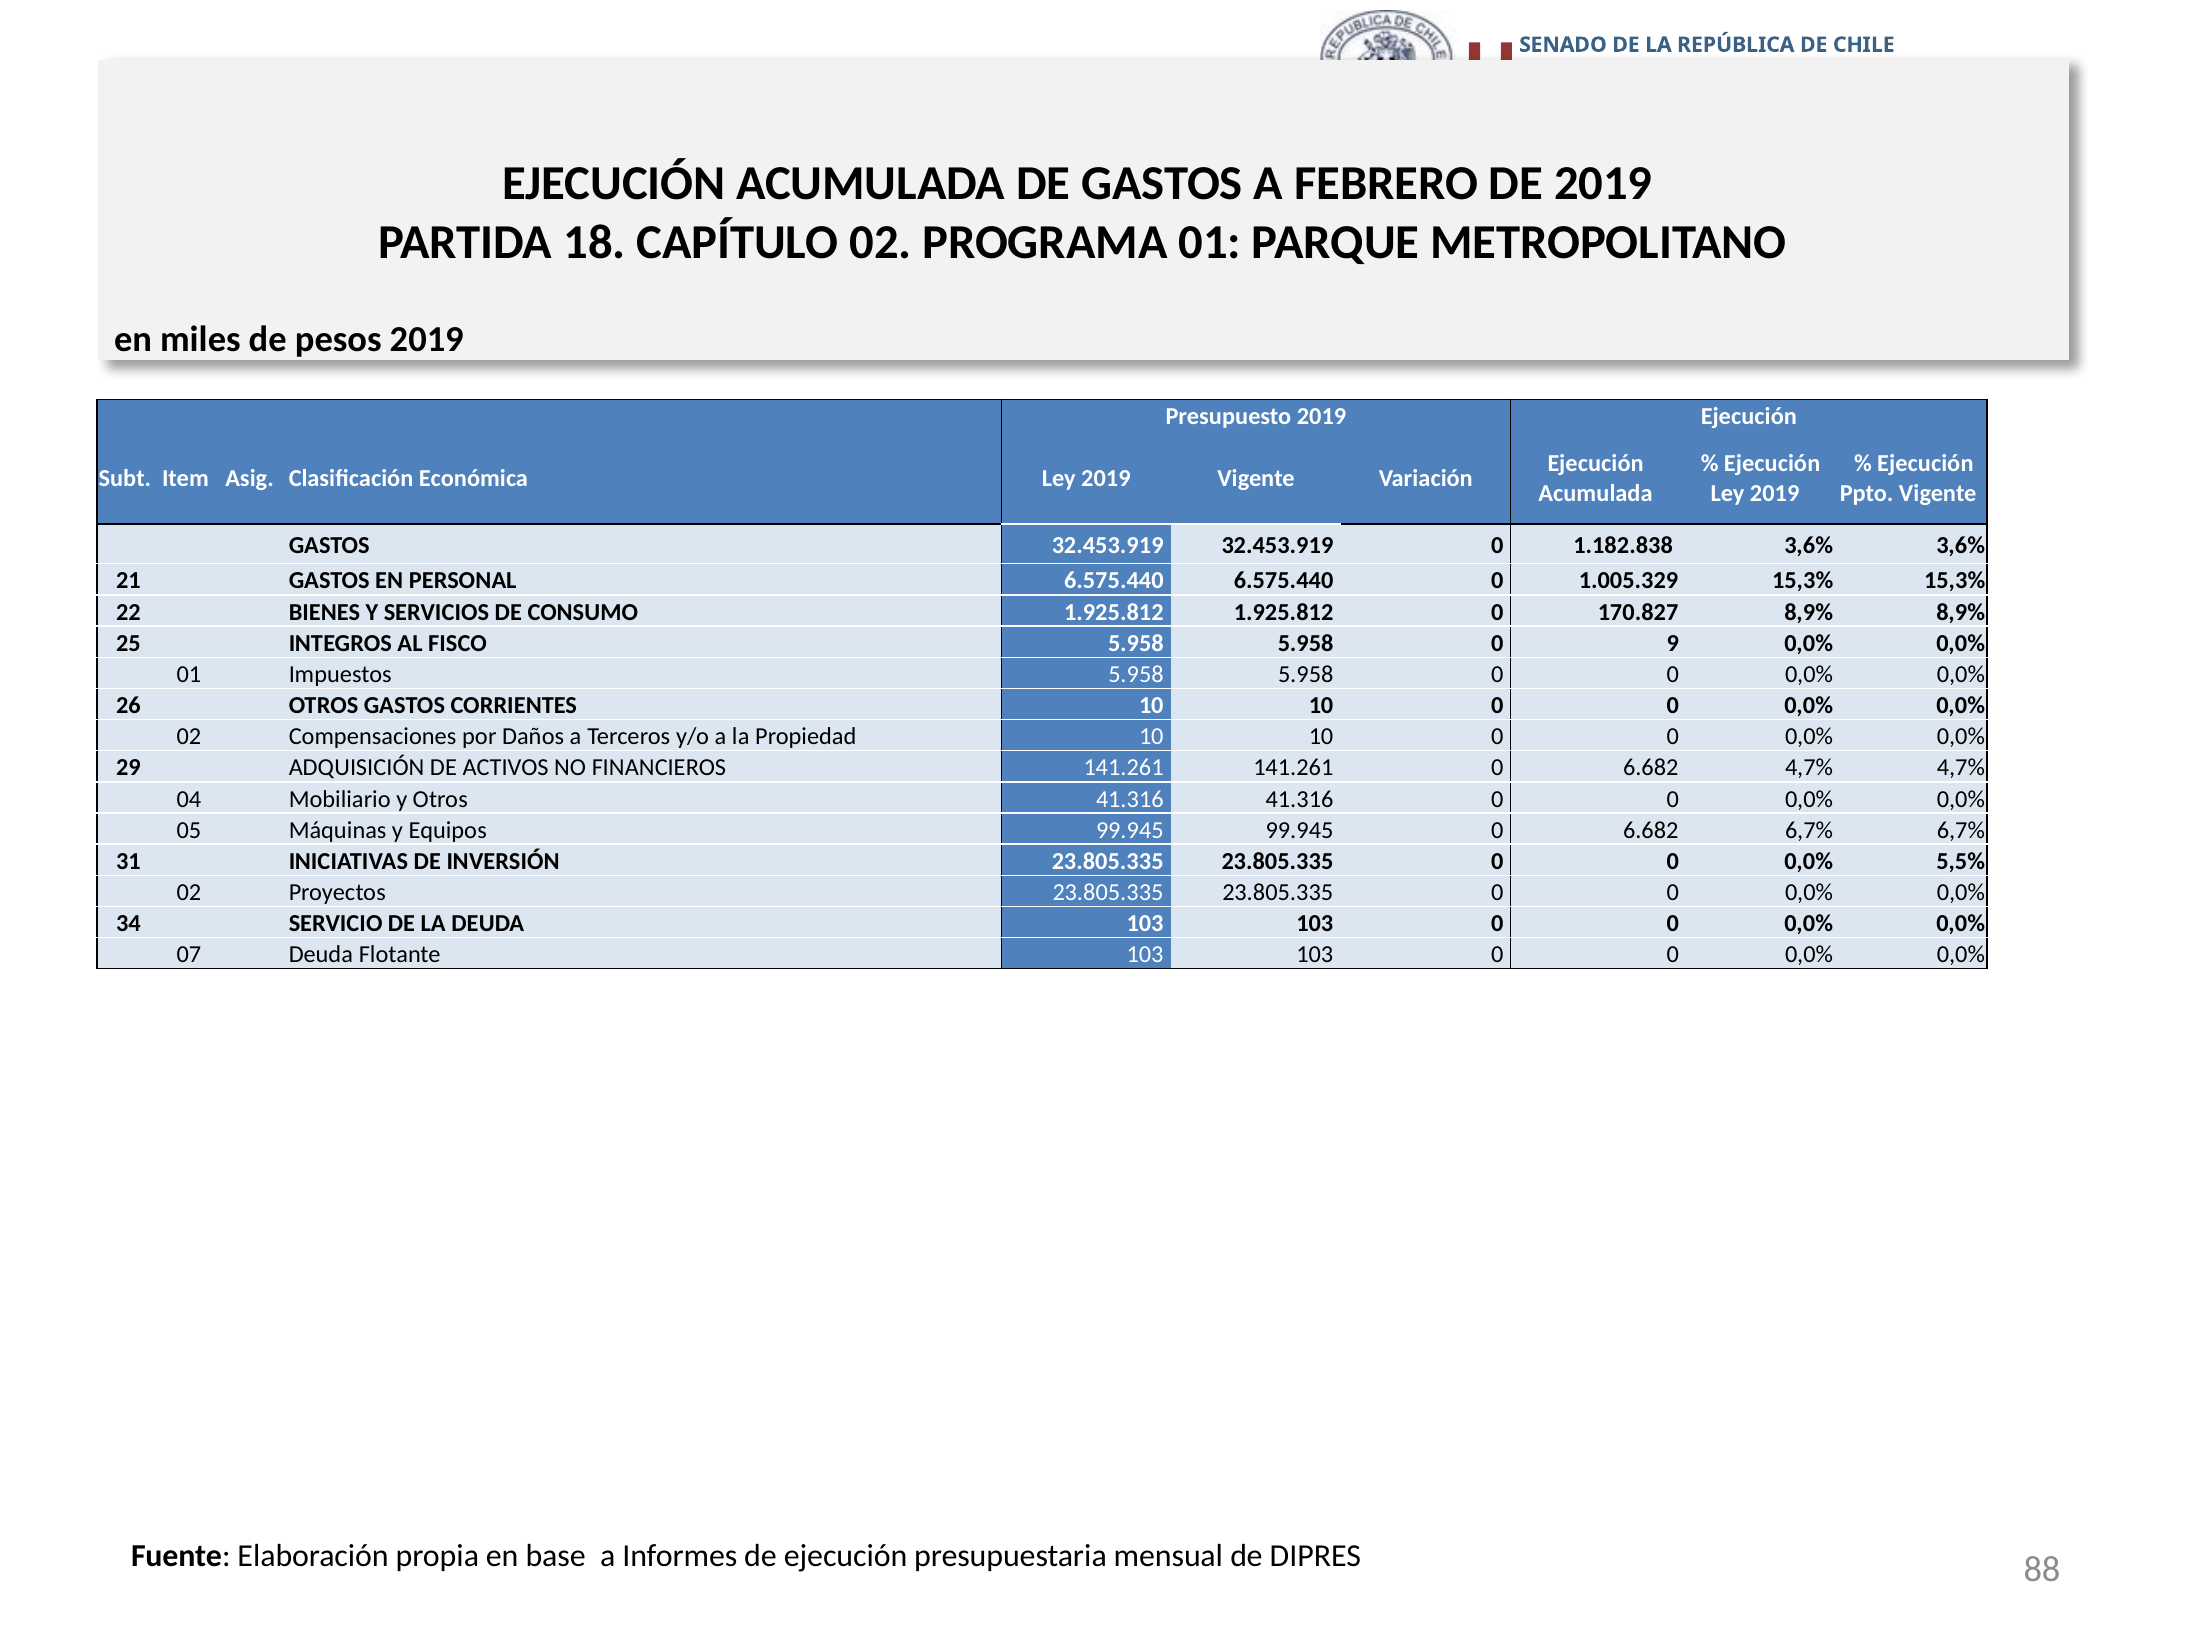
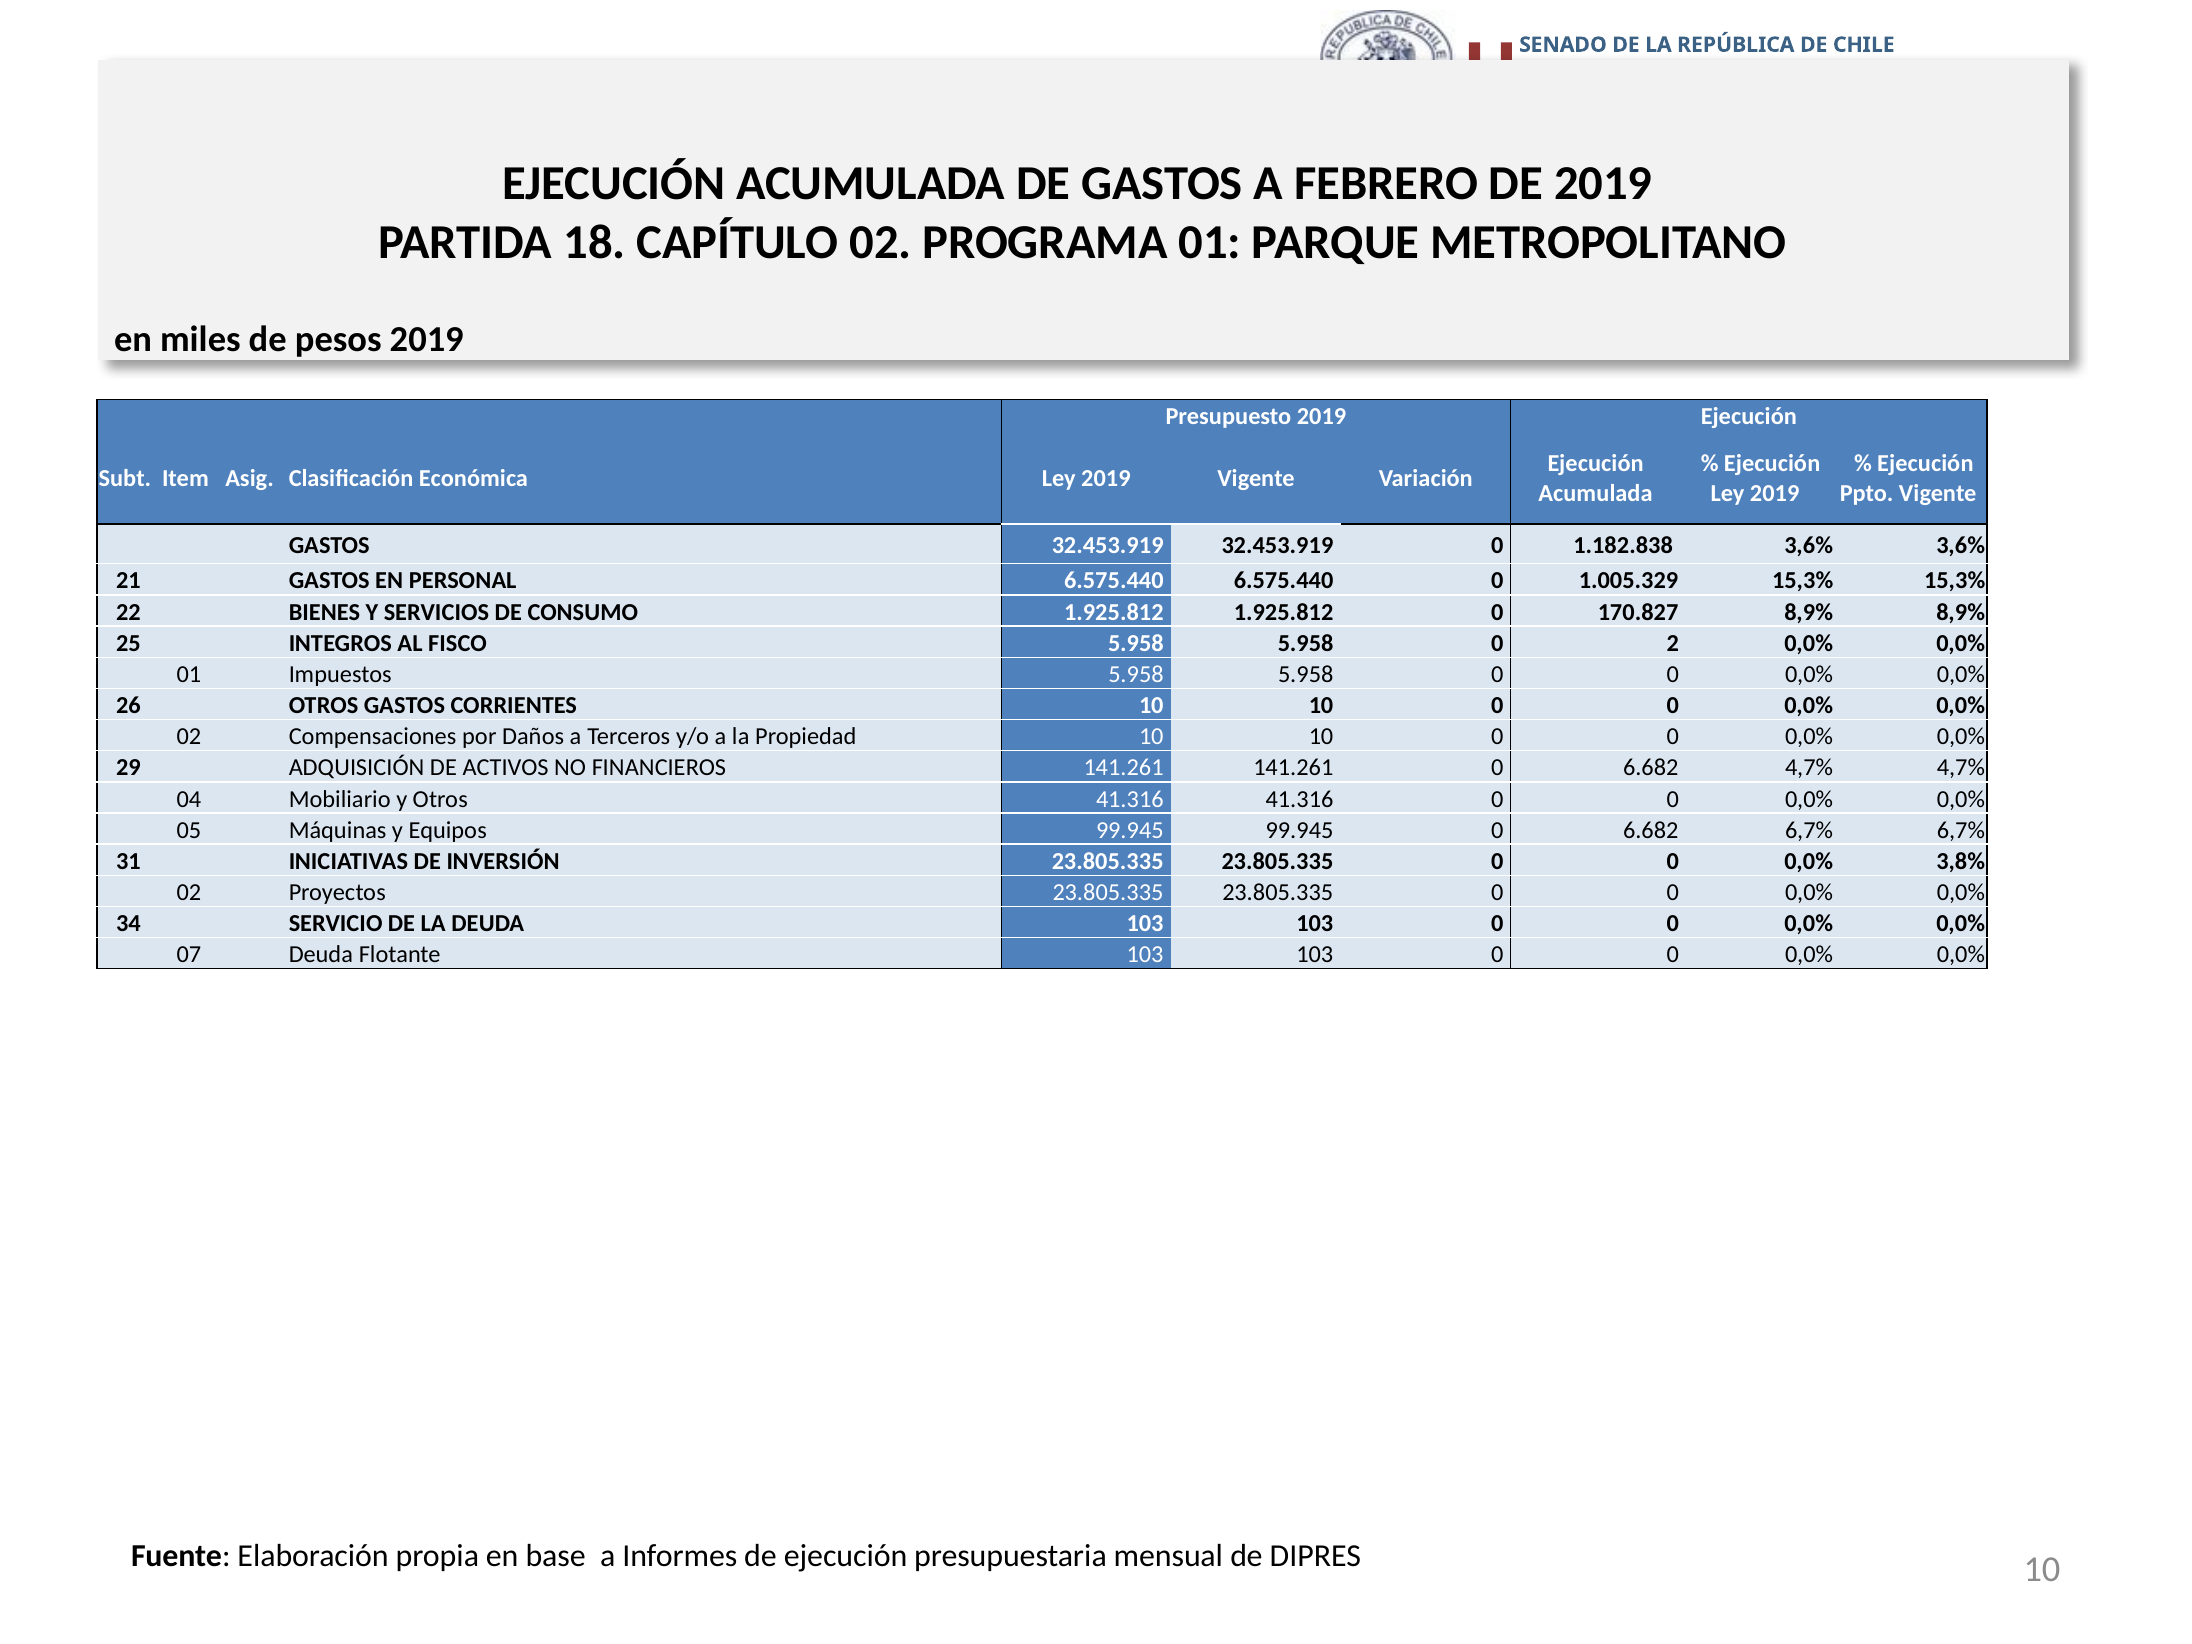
9: 9 -> 2
5,5%: 5,5% -> 3,8%
88 at (2042, 1570): 88 -> 10
